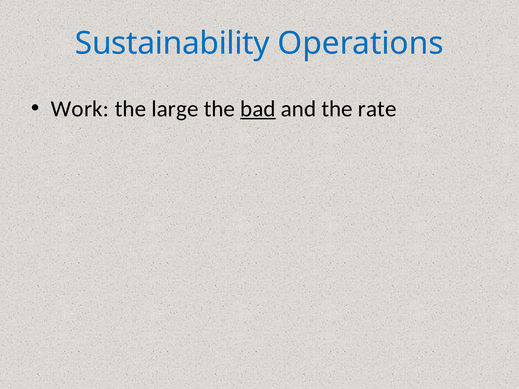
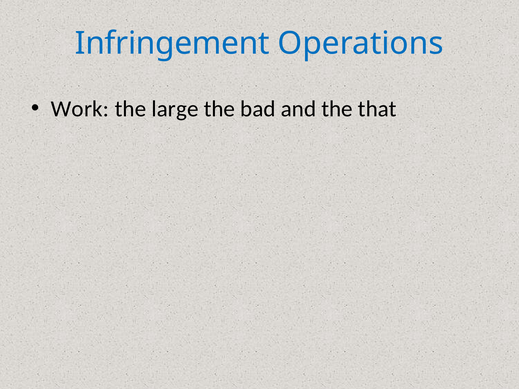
Sustainability: Sustainability -> Infringement
bad underline: present -> none
rate: rate -> that
